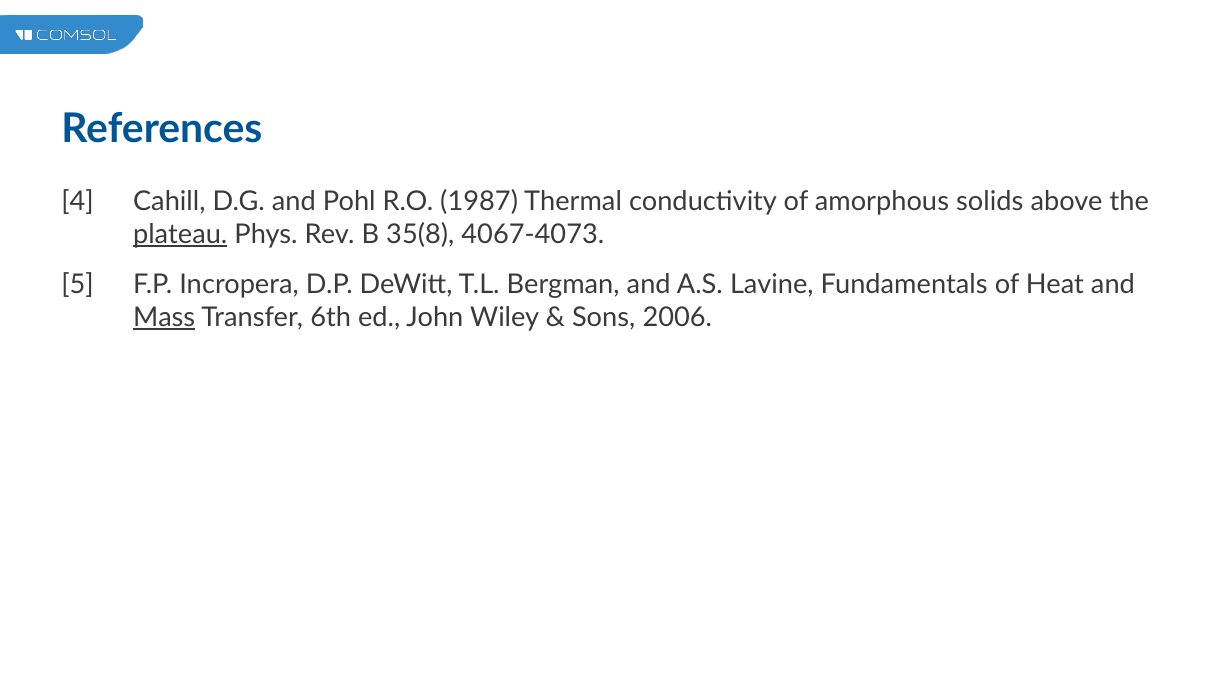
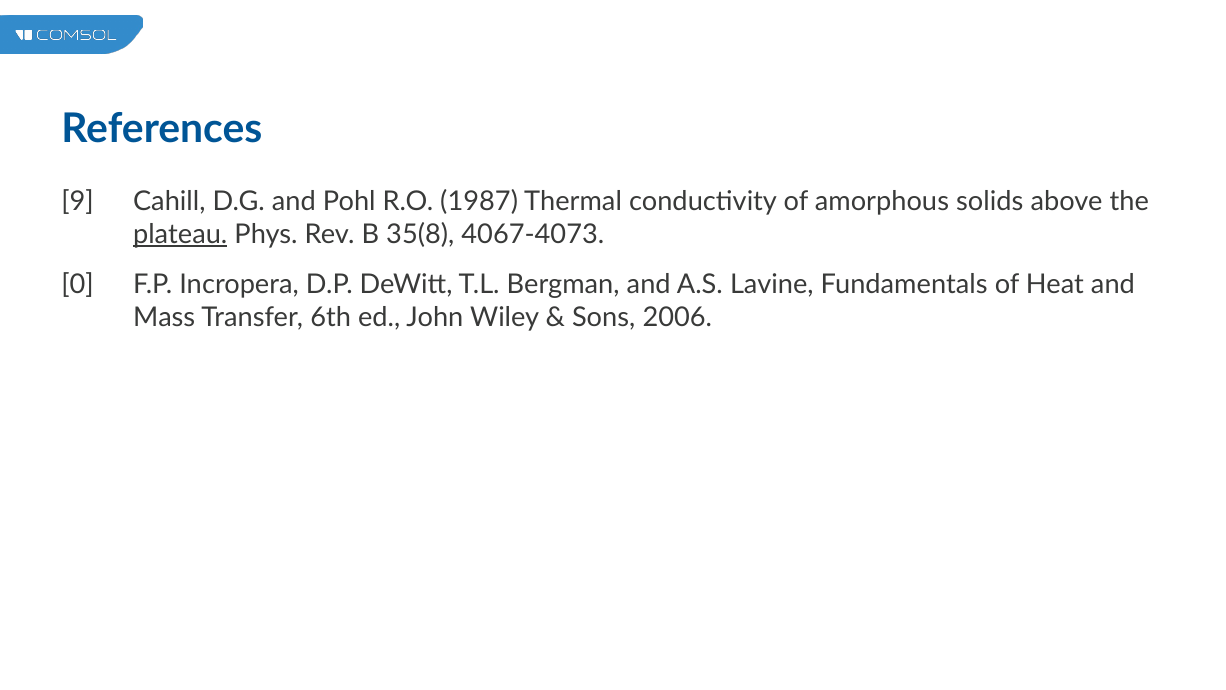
4: 4 -> 9
5: 5 -> 0
Mass underline: present -> none
